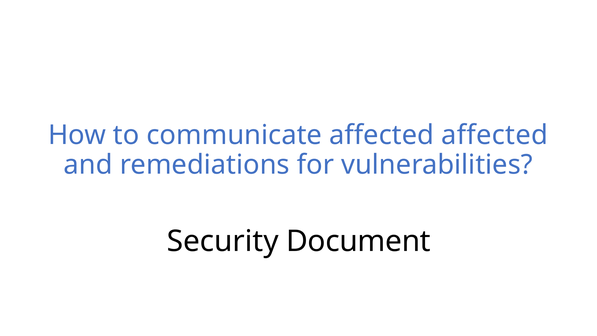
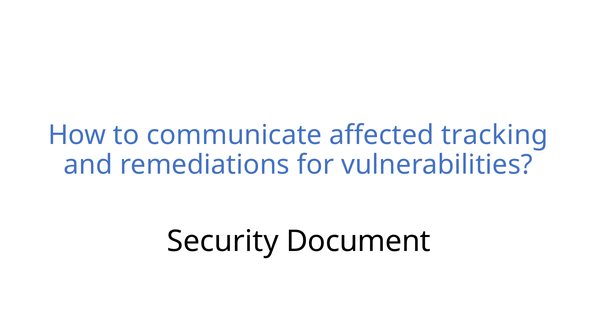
affected affected: affected -> tracking
